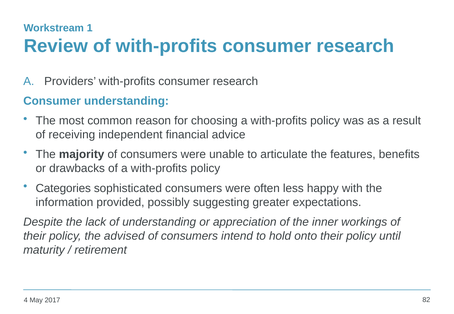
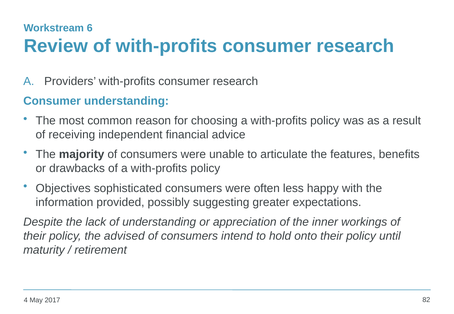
1: 1 -> 6
Categories: Categories -> Objectives
